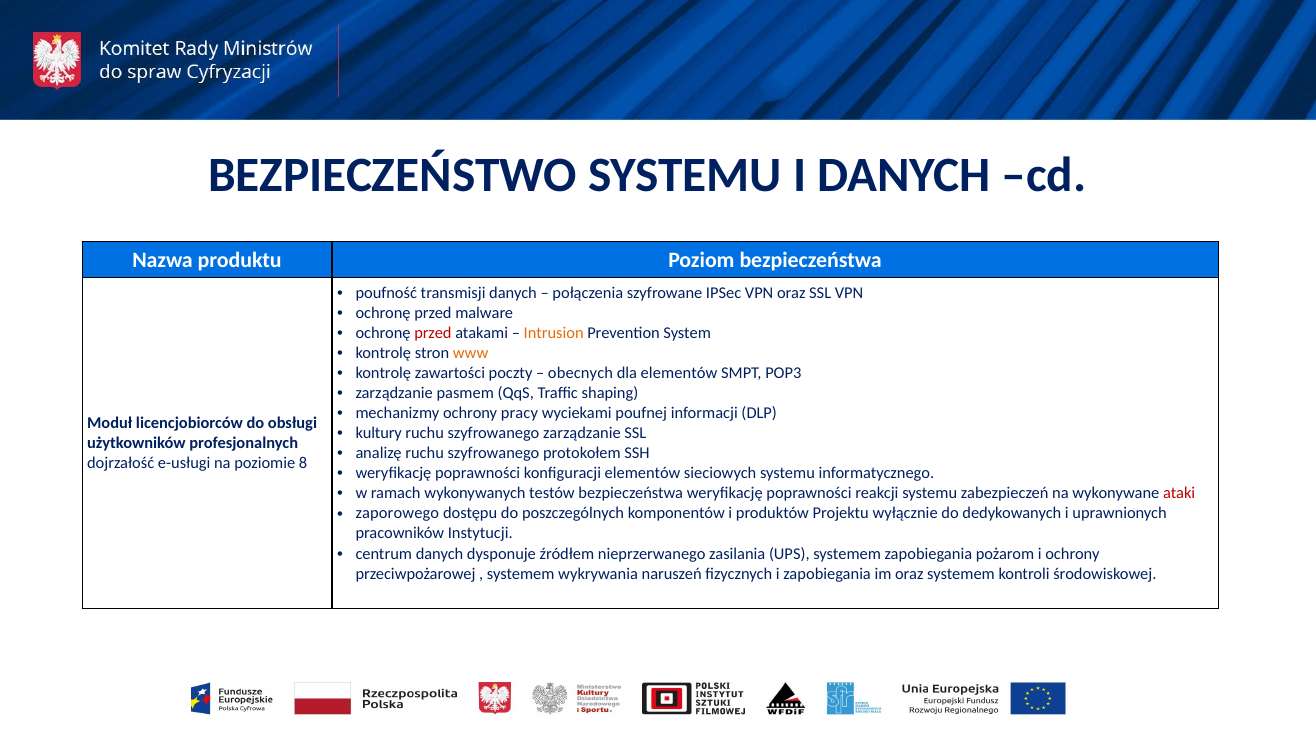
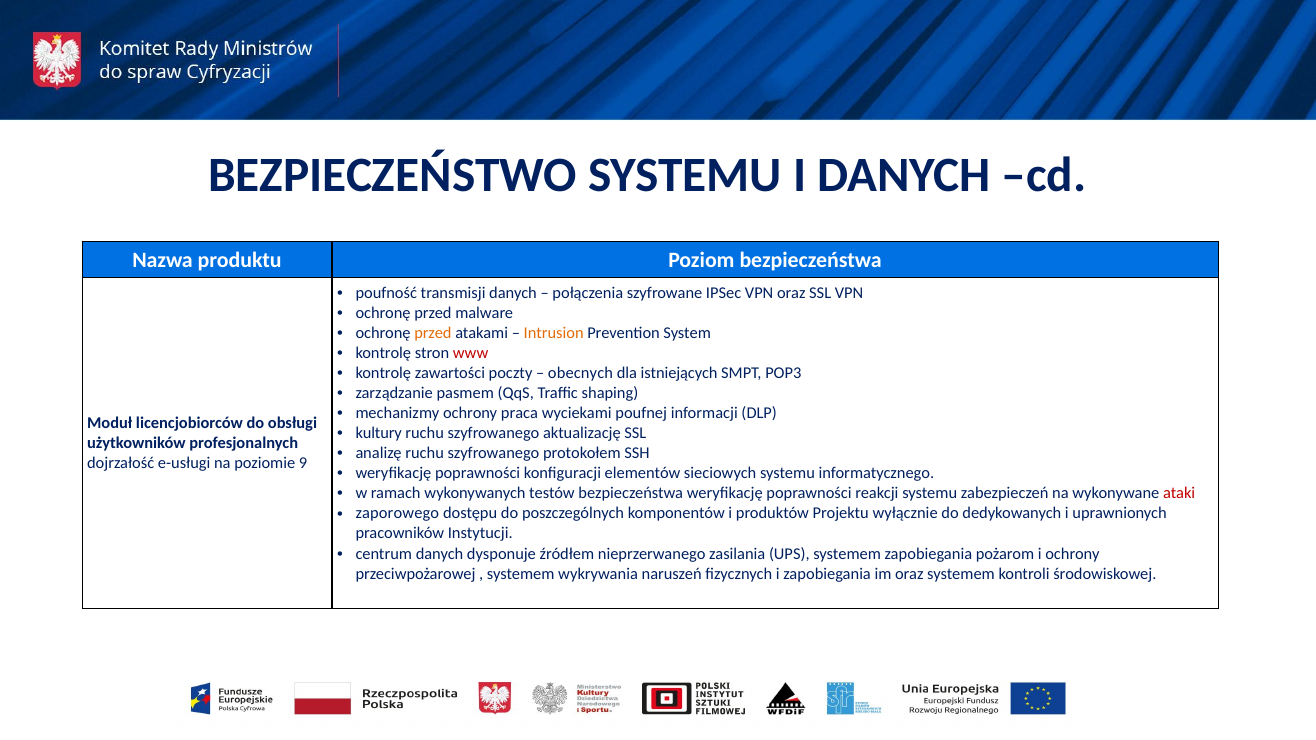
przed at (433, 333) colour: red -> orange
www colour: orange -> red
dla elementów: elementów -> istniejących
pracy: pracy -> praca
szyfrowanego zarządzanie: zarządzanie -> aktualizację
8: 8 -> 9
